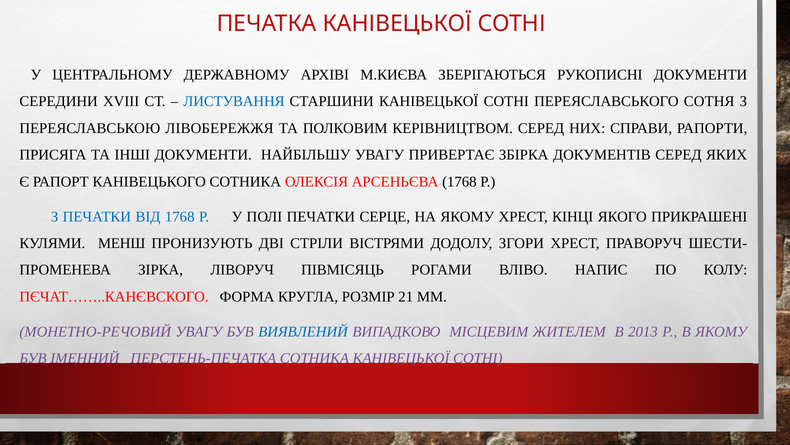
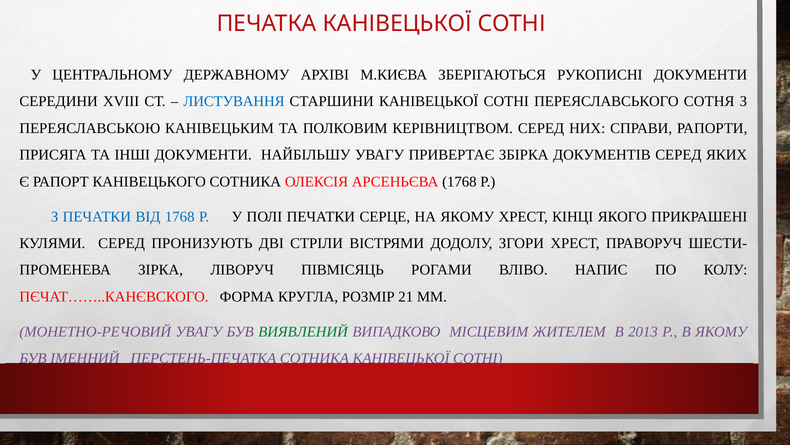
ЛІВОБЕРЕЖЖЯ: ЛІВОБЕРЕЖЖЯ -> КАНІВЕЦЬКИМ
КУЛЯМИ МЕНШ: МЕНШ -> СЕРЕД
ВИЯВЛЕНИЙ colour: blue -> green
